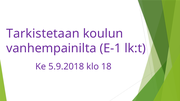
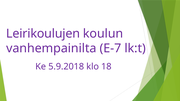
Tarkistetaan: Tarkistetaan -> Leirikoulujen
E-1: E-1 -> E-7
